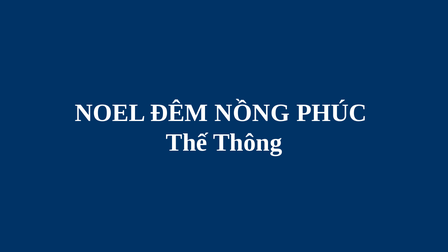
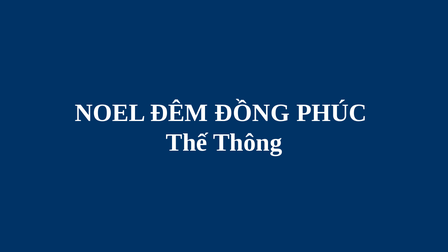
NỒNG: NỒNG -> ĐỒNG
